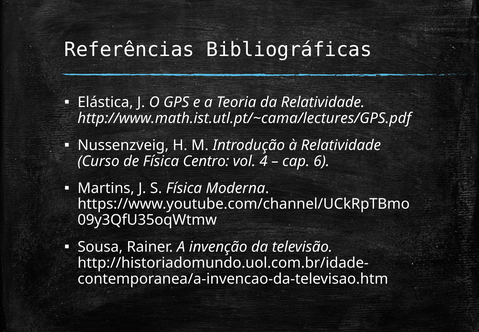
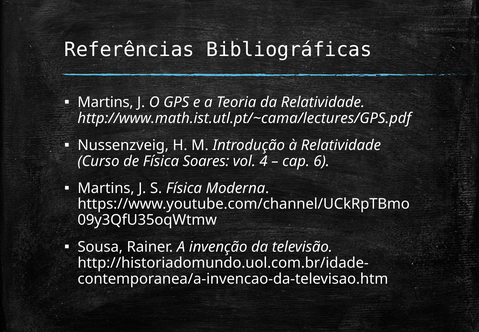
Elástica at (105, 102): Elástica -> Martins
Centro: Centro -> Soares
